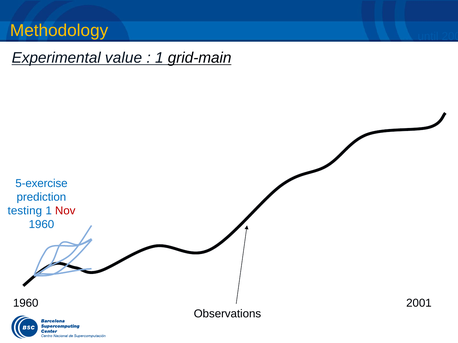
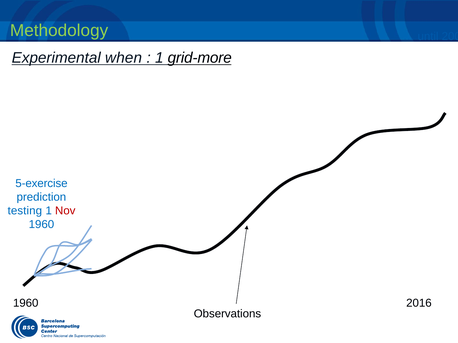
Methodology colour: yellow -> light green
value: value -> when
grid-main: grid-main -> grid-more
2001: 2001 -> 2016
